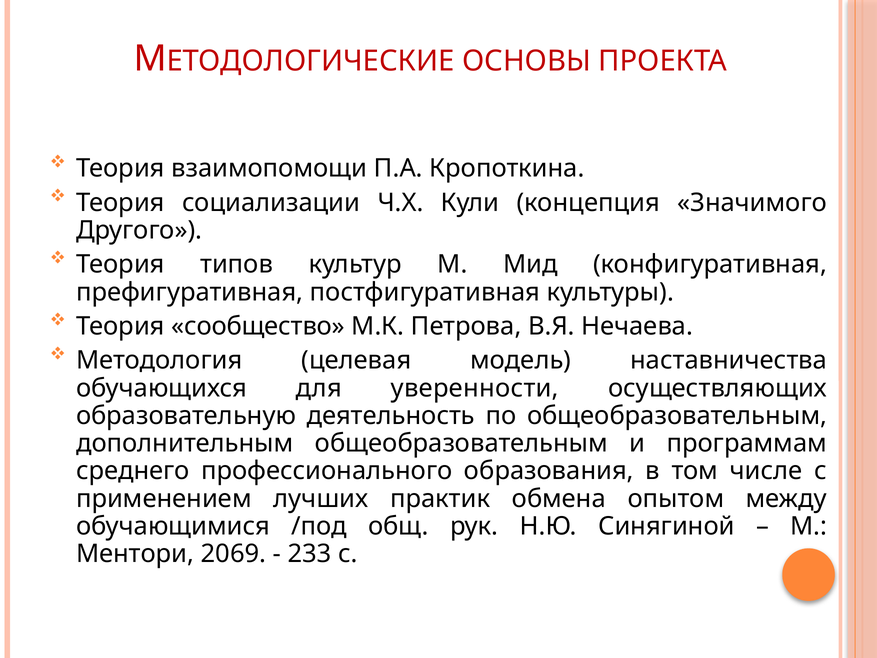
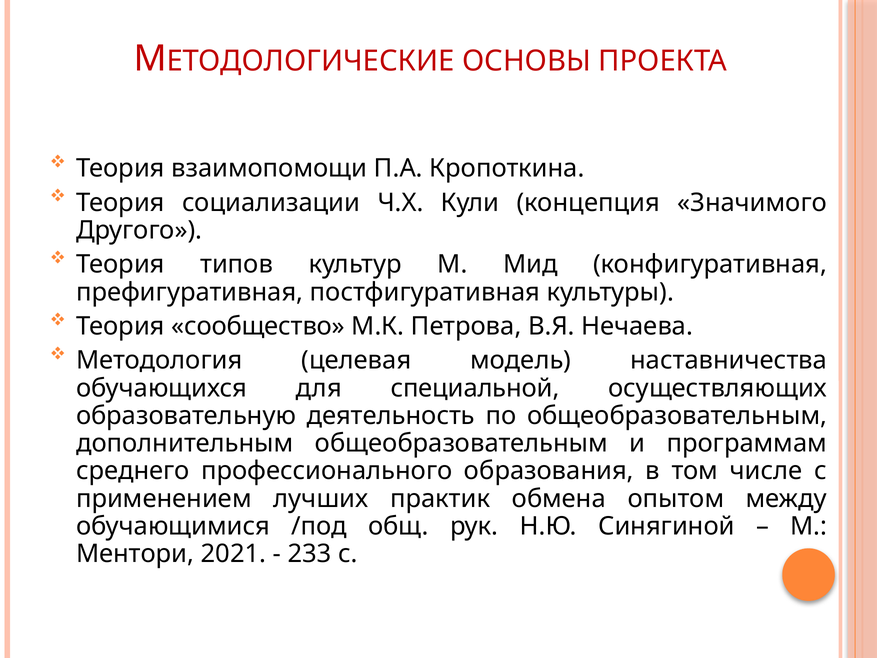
уверенности: уверенности -> специальной
2069: 2069 -> 2021
